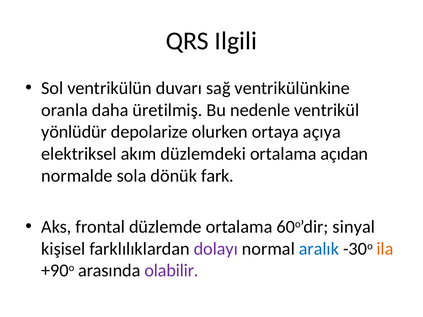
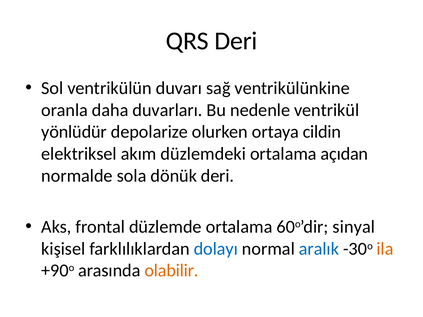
QRS Ilgili: Ilgili -> Deri
üretilmiş: üretilmiş -> duvarları
açıya: açıya -> cildin
dönük fark: fark -> deri
dolayı colour: purple -> blue
olabilir colour: purple -> orange
